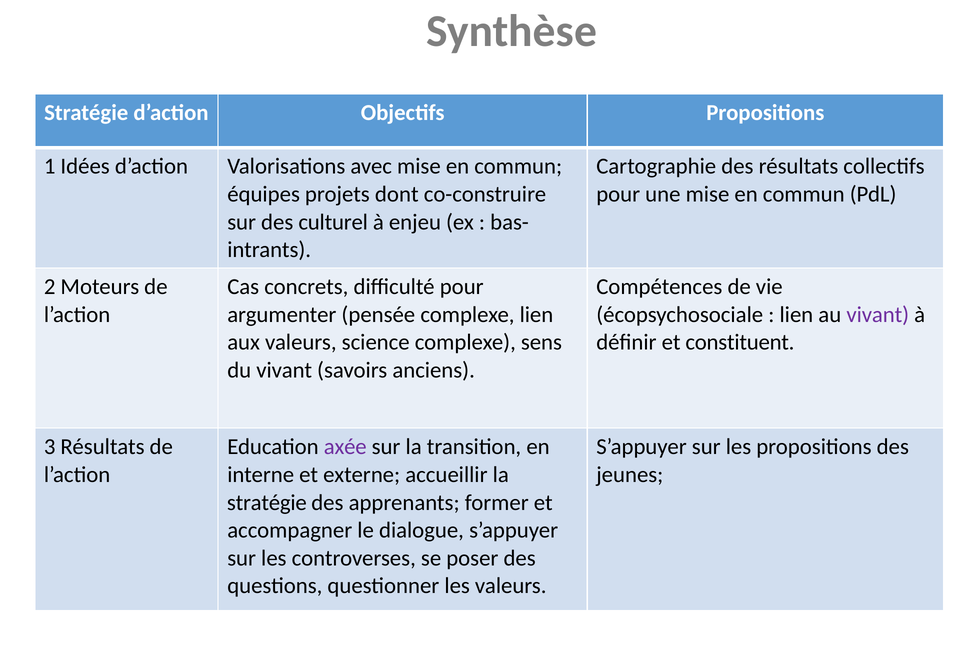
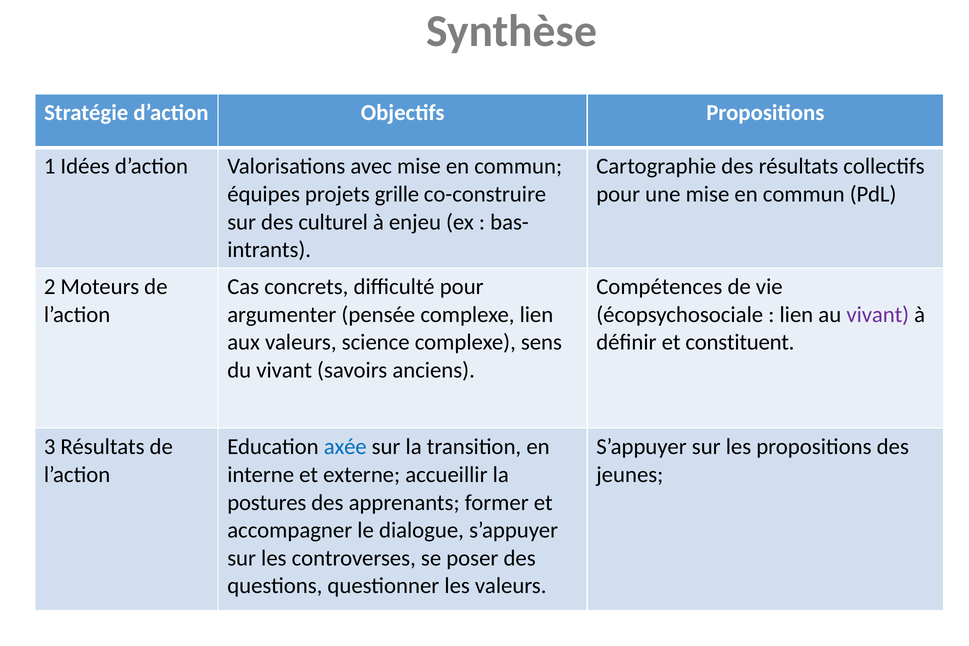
dont: dont -> grille
axée colour: purple -> blue
stratégie at (267, 503): stratégie -> postures
